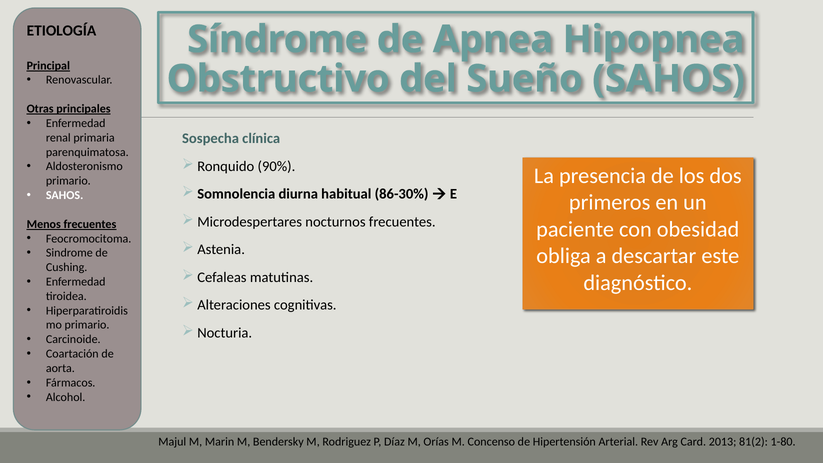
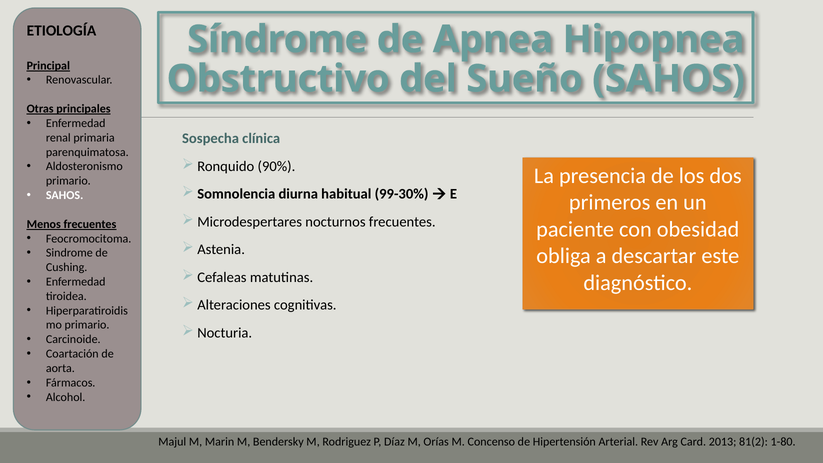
86-30%: 86-30% -> 99-30%
